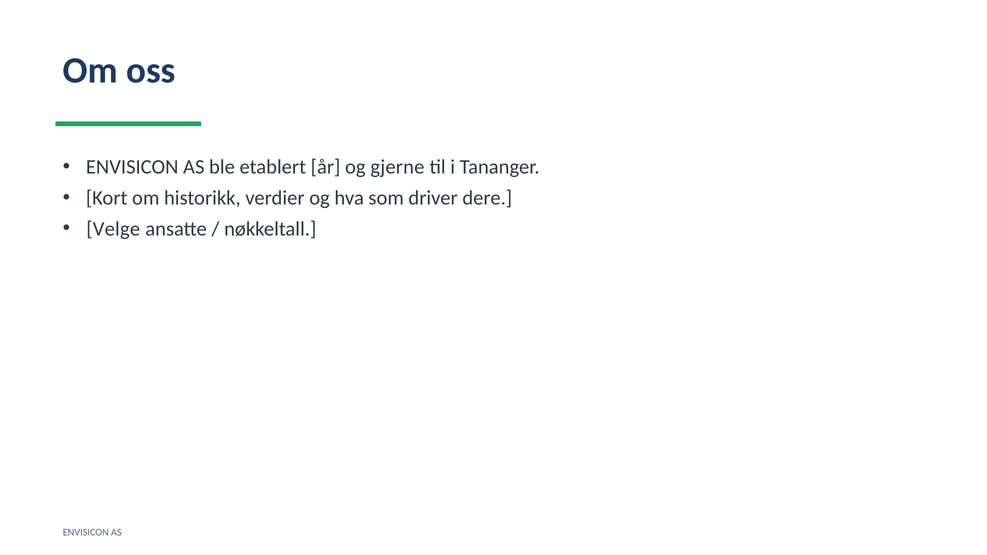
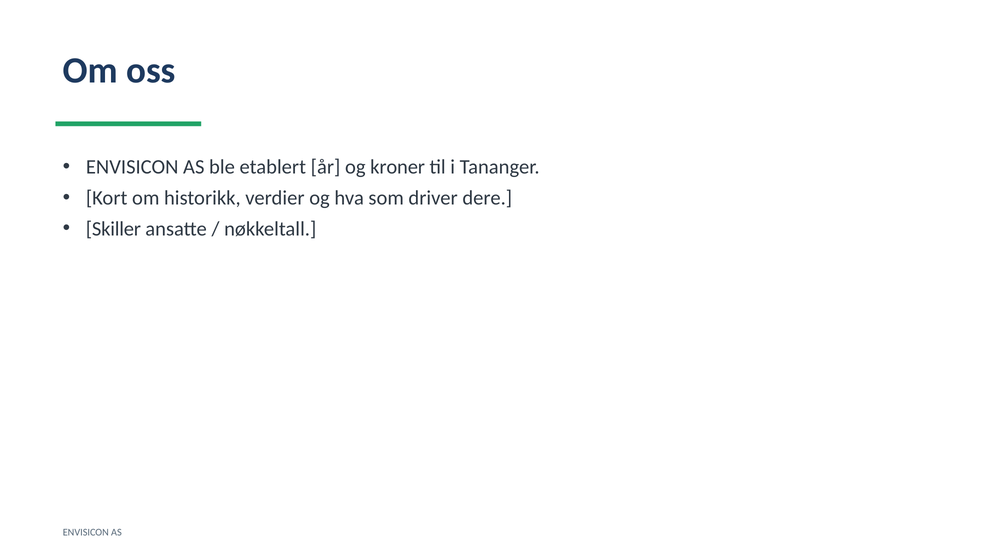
gjerne: gjerne -> kroner
Velge: Velge -> Skiller
